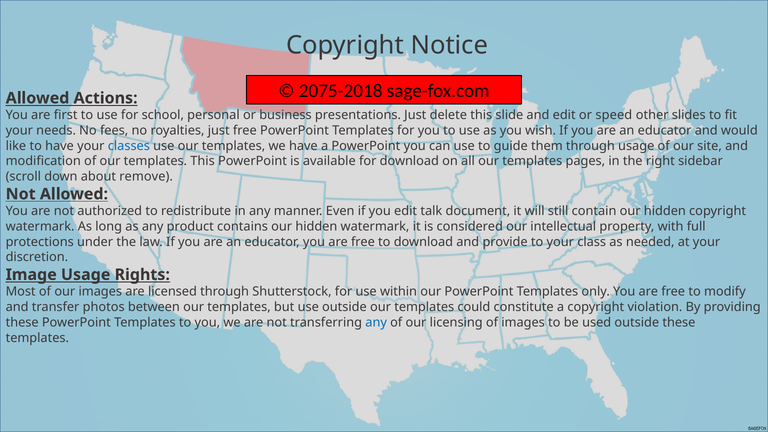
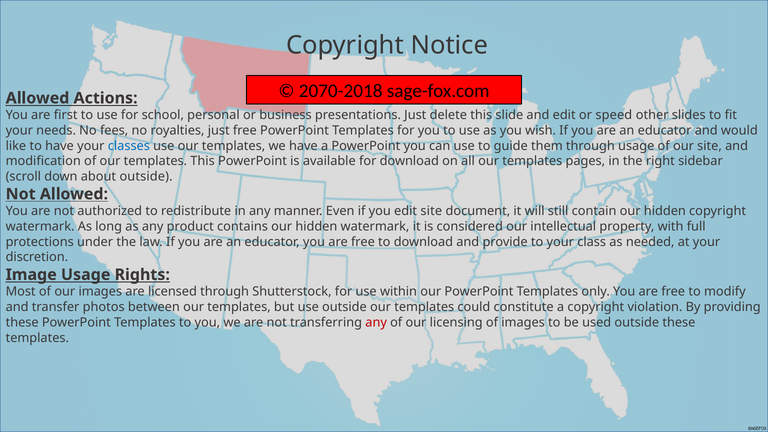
2075-2018: 2075-2018 -> 2070-2018
about remove: remove -> outside
edit talk: talk -> site
any at (376, 322) colour: blue -> red
